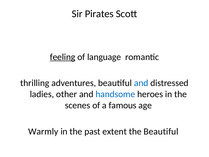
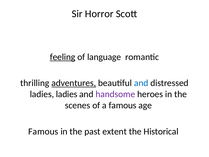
Pirates: Pirates -> Horror
adventures underline: none -> present
ladies other: other -> ladies
handsome colour: blue -> purple
Warmly at (43, 131): Warmly -> Famous
the Beautiful: Beautiful -> Historical
